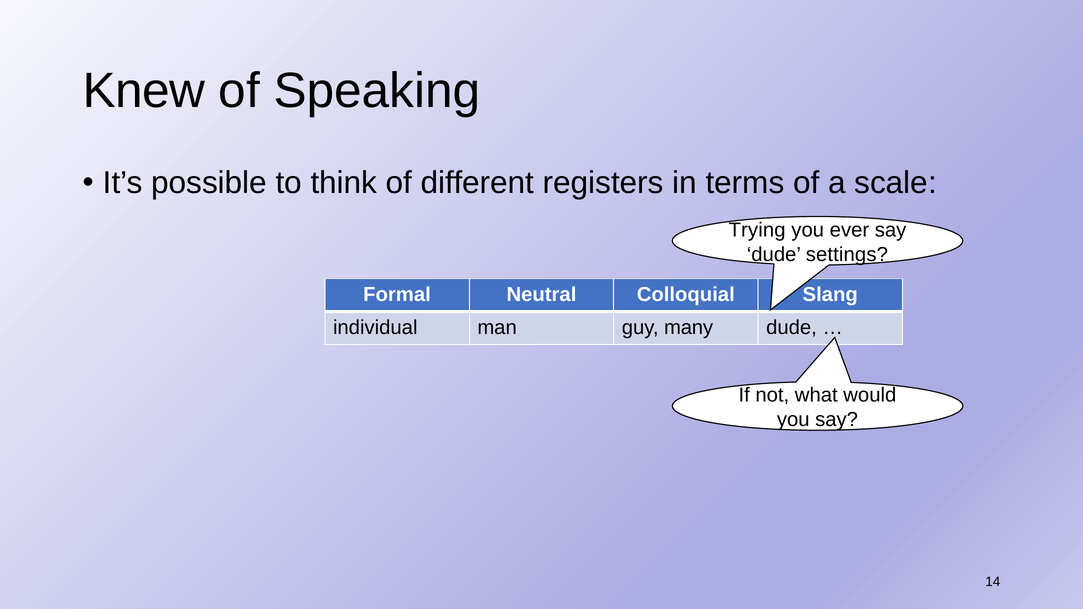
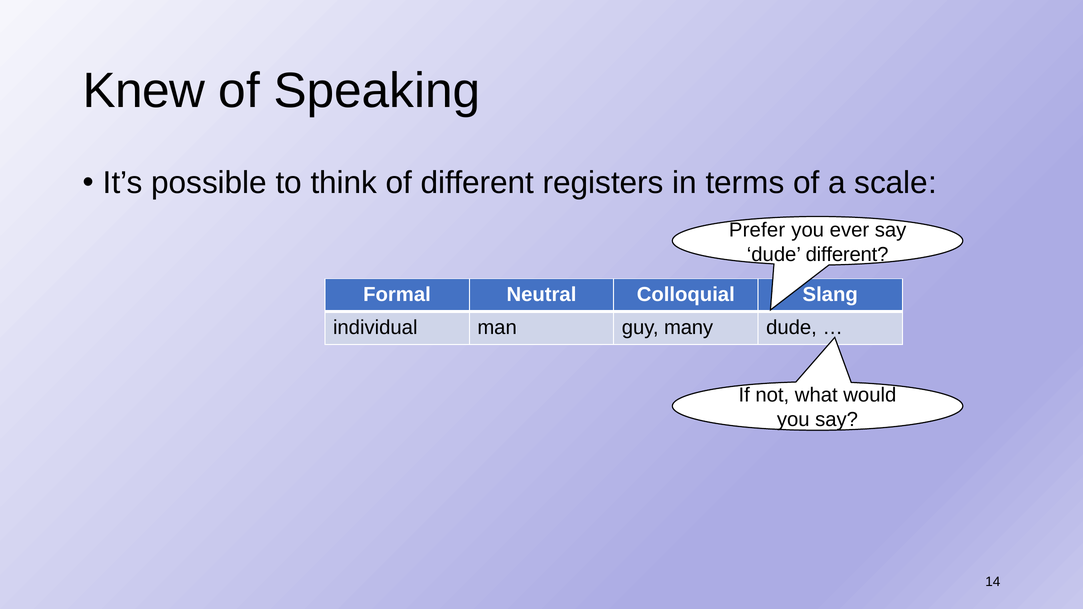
Trying: Trying -> Prefer
dude settings: settings -> different
